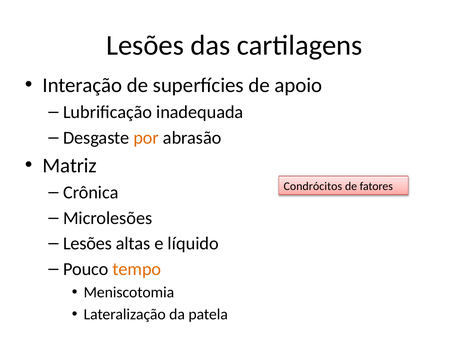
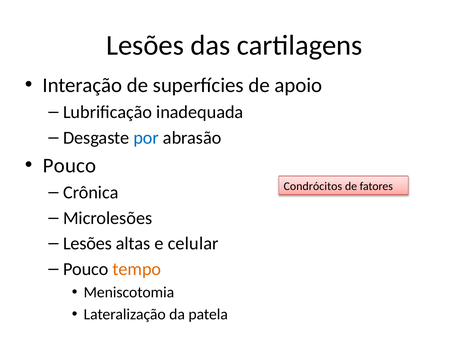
por colour: orange -> blue
Matriz at (70, 165): Matriz -> Pouco
líquido: líquido -> celular
